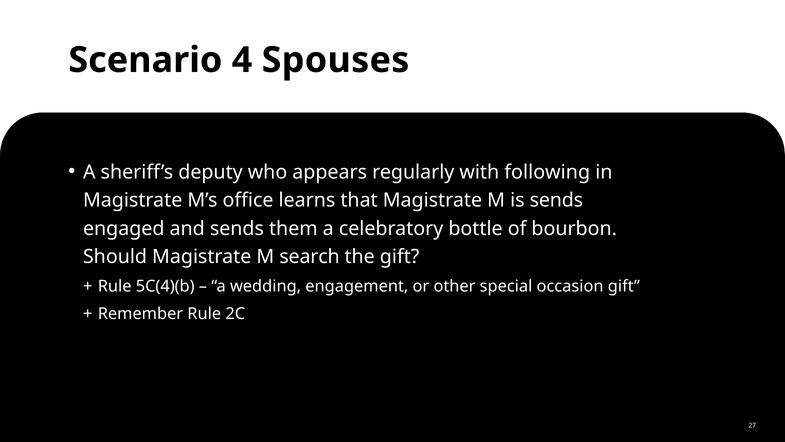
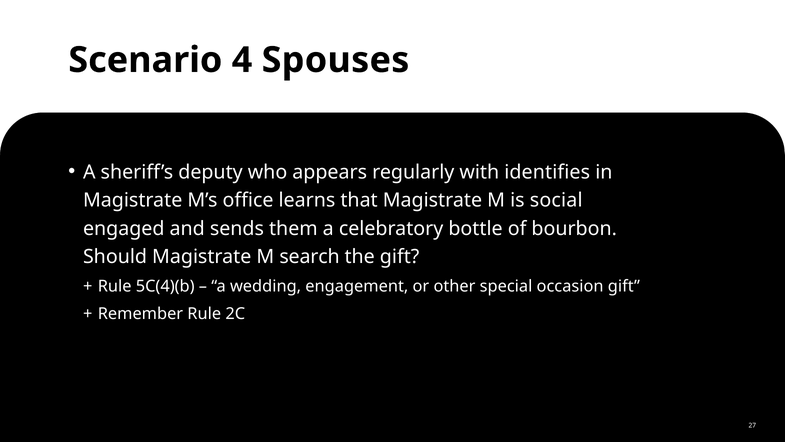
following: following -> identifies
is sends: sends -> social
